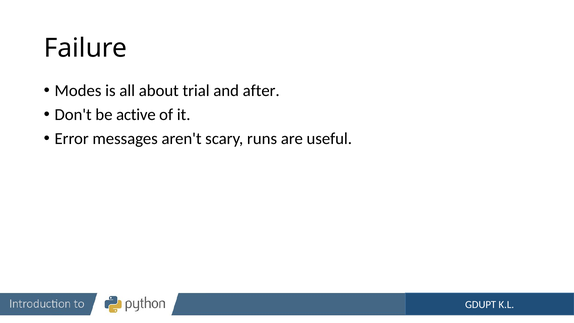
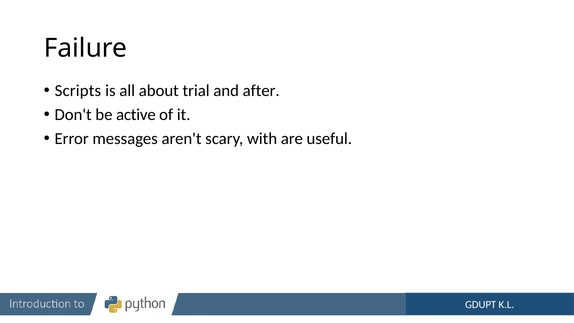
Modes: Modes -> Scripts
runs: runs -> with
